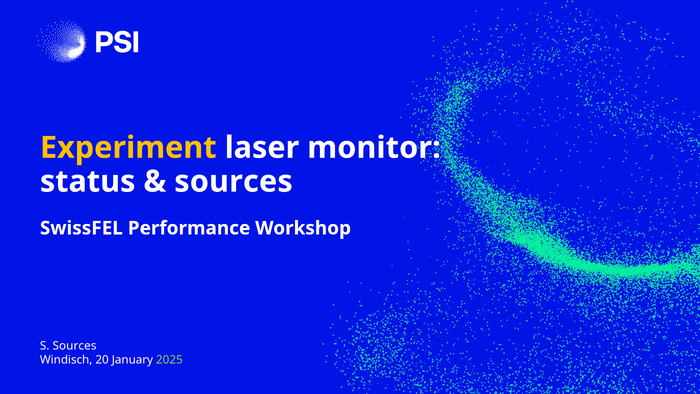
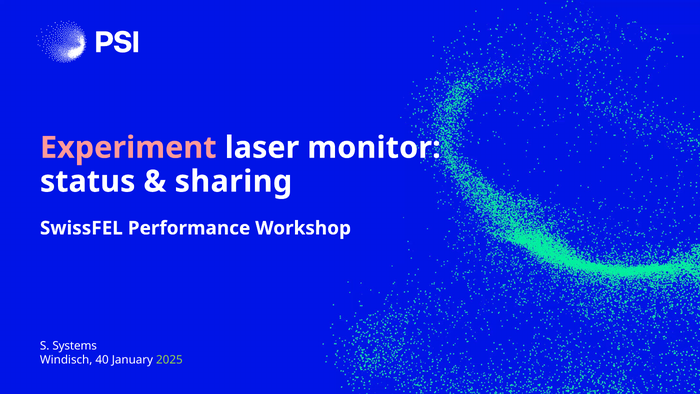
Experiment colour: yellow -> pink
sources at (234, 181): sources -> sharing
S Sources: Sources -> Systems
20: 20 -> 40
